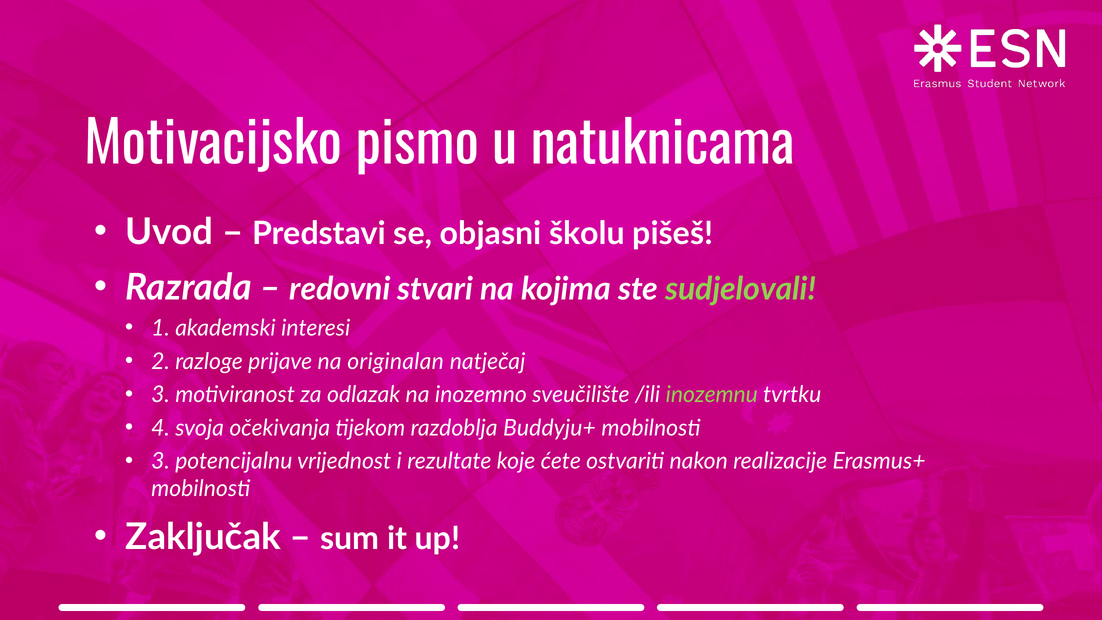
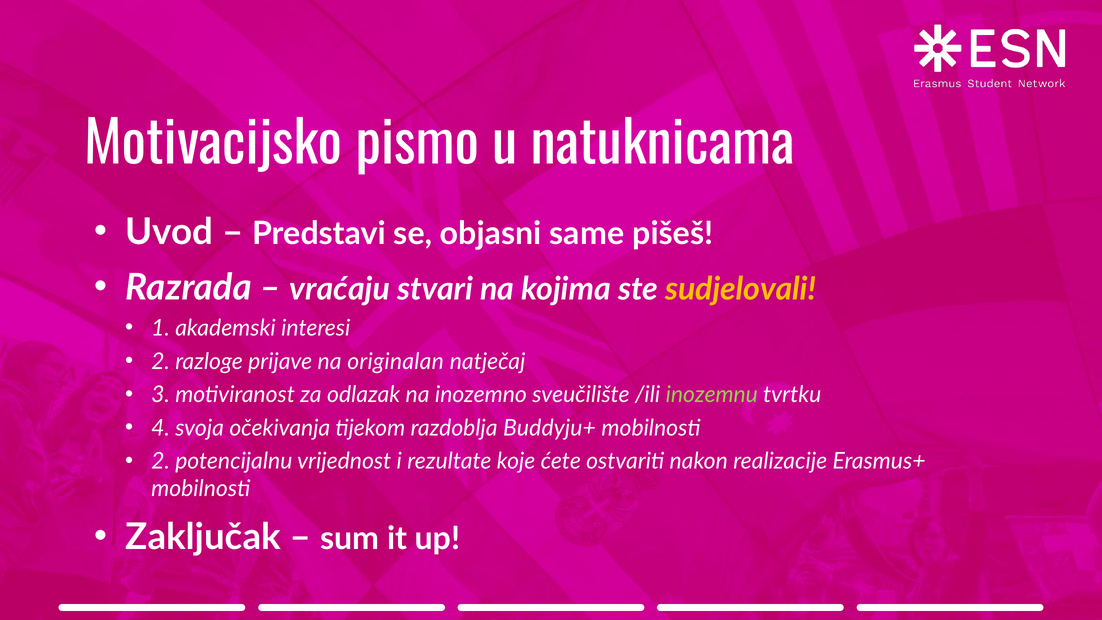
školu: školu -> same
redovni: redovni -> vraćaju
sudjelovali colour: light green -> yellow
3 at (160, 461): 3 -> 2
